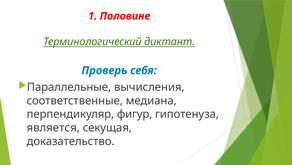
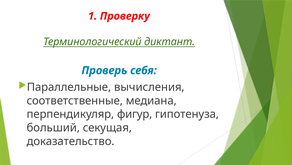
Половине: Половине -> Проверку
является: является -> больший
